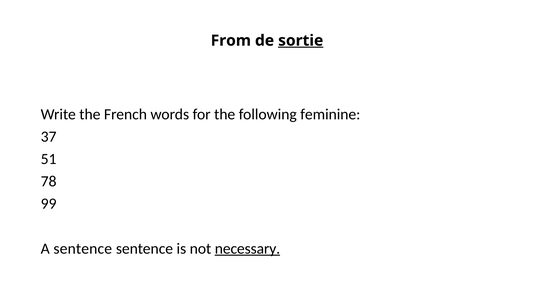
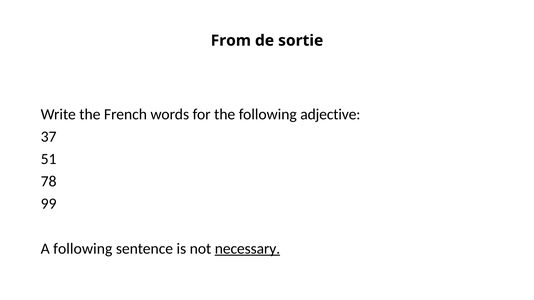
sortie underline: present -> none
feminine: feminine -> adjective
A sentence: sentence -> following
